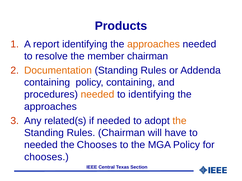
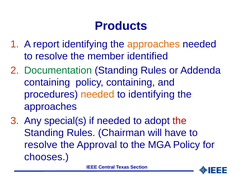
member chairman: chairman -> identified
Documentation colour: orange -> green
related(s: related(s -> special(s
the at (180, 121) colour: orange -> red
needed at (41, 145): needed -> resolve
the Chooses: Chooses -> Approval
